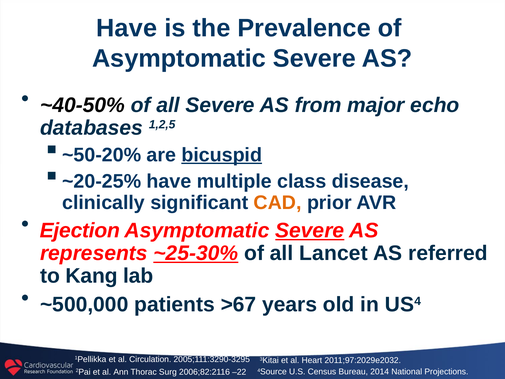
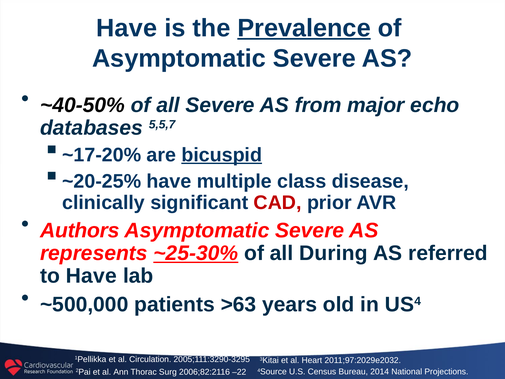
Prevalence underline: none -> present
1,2,5: 1,2,5 -> 5,5,7
~50-20%: ~50-20% -> ~17-20%
CAD colour: orange -> red
Ejection: Ejection -> Authors
Severe at (310, 230) underline: present -> none
Lancet: Lancet -> During
to Kang: Kang -> Have
>67: >67 -> >63
